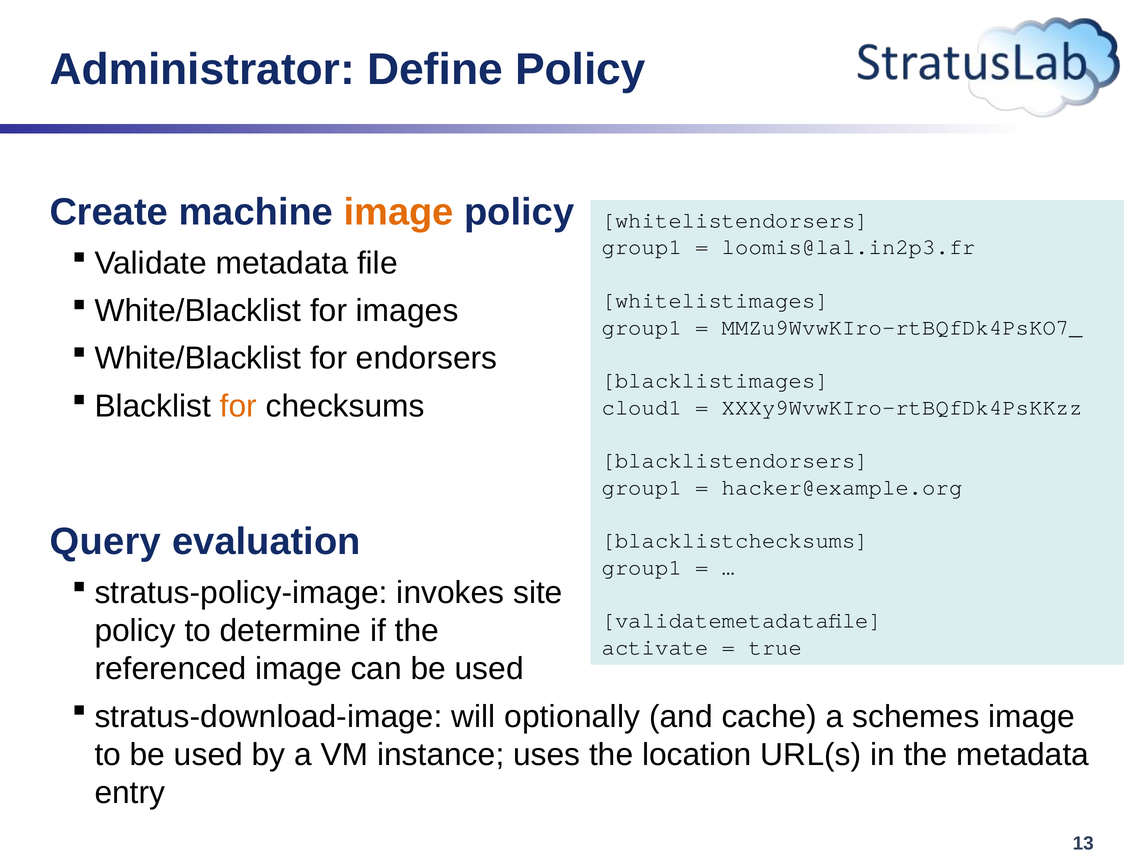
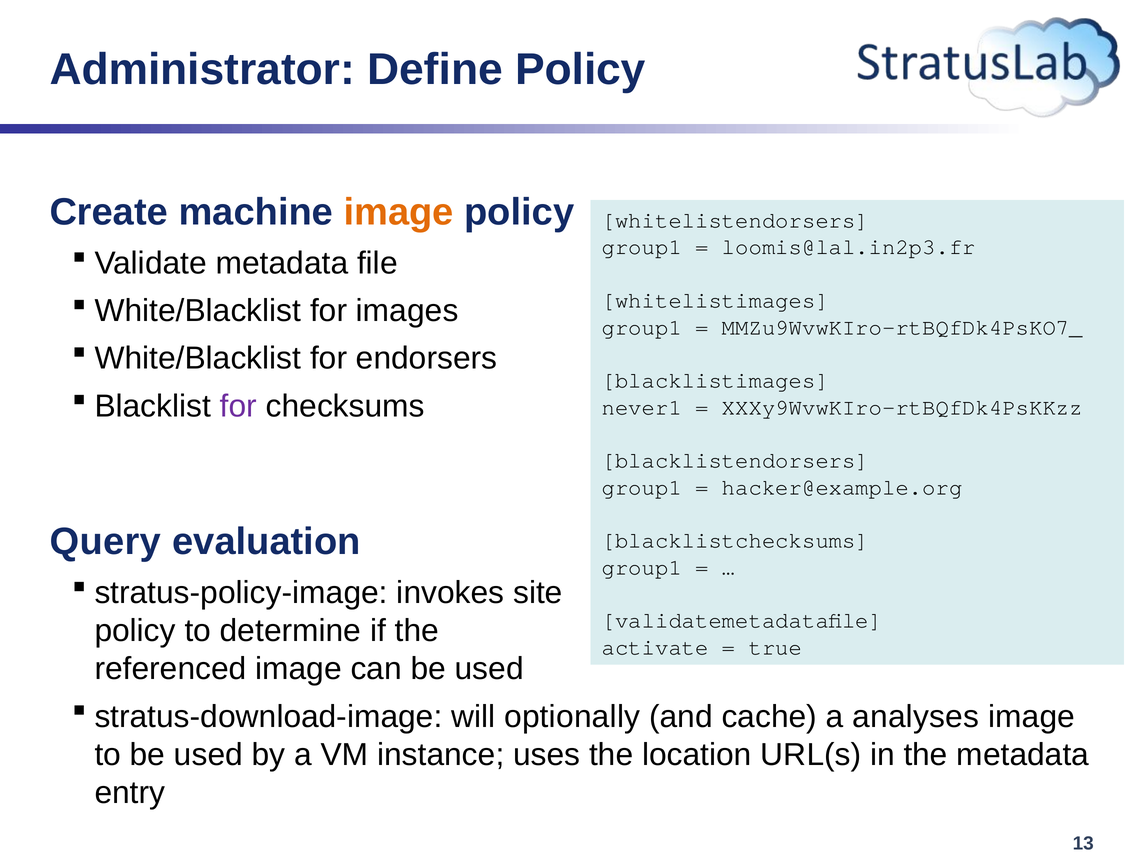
for at (238, 406) colour: orange -> purple
cloud1: cloud1 -> never1
schemes: schemes -> analyses
